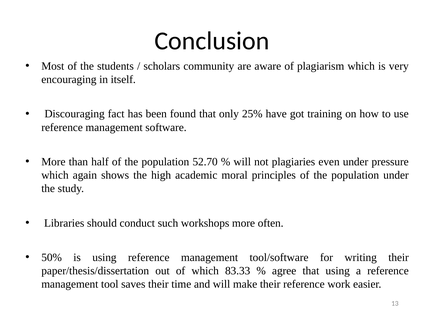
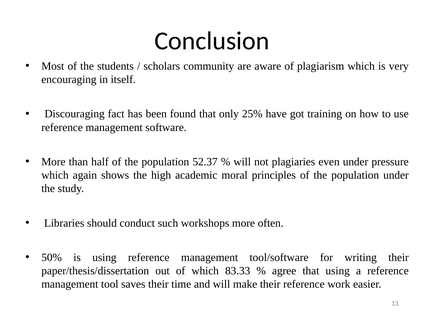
52.70: 52.70 -> 52.37
